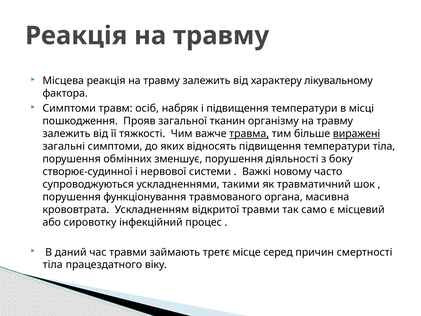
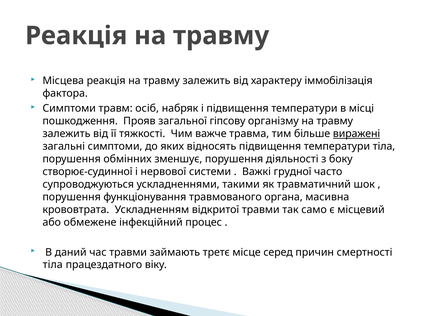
лікувальному: лікувальному -> іммобілізація
тканин: тканин -> гіпсову
травма underline: present -> none
новому: новому -> грудної
сировотку: сировотку -> обмежене
